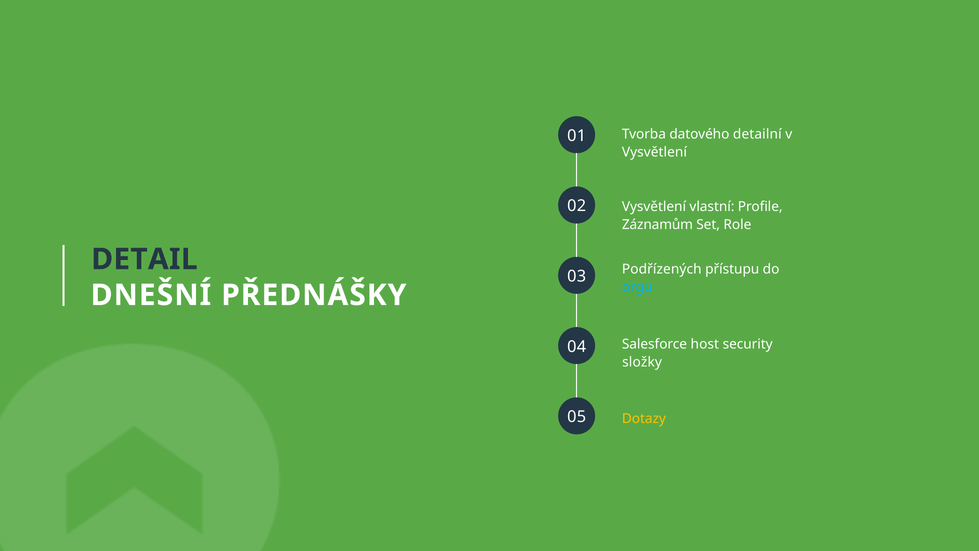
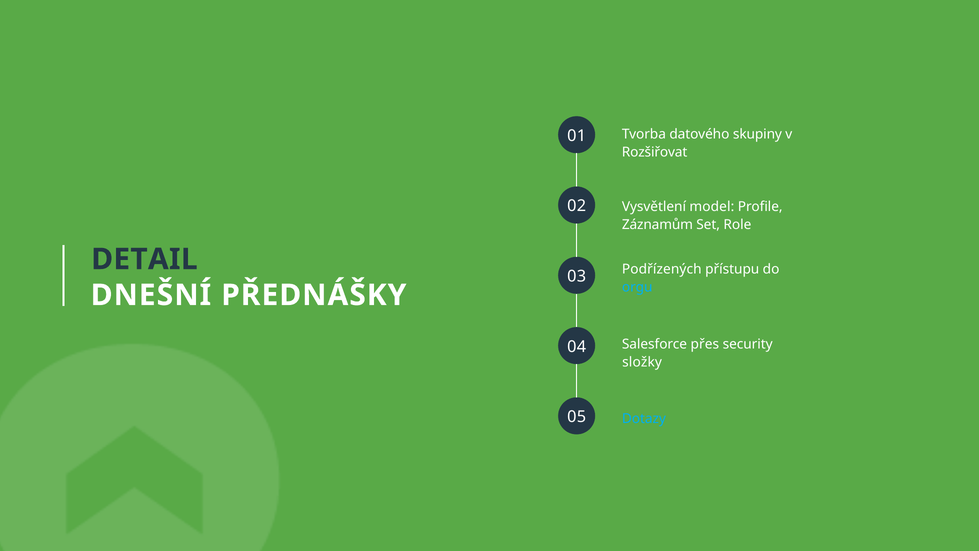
detailní: detailní -> skupiny
Vysvětlení at (654, 152): Vysvětlení -> Rozšiřovat
vlastní: vlastní -> model
host: host -> přes
Dotazy colour: yellow -> light blue
